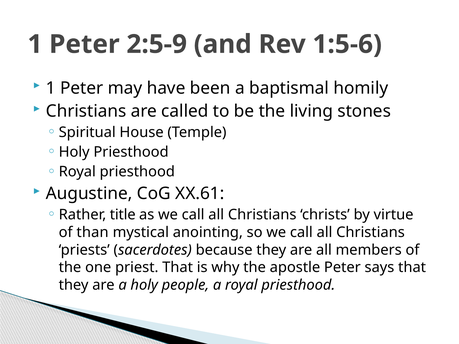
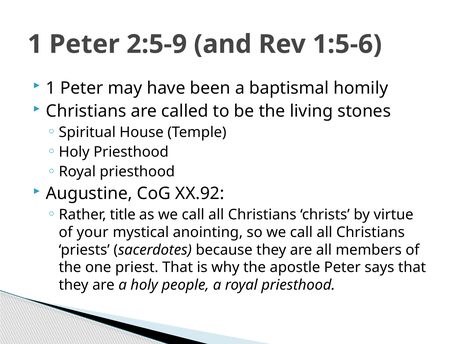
XX.61: XX.61 -> XX.92
than: than -> your
